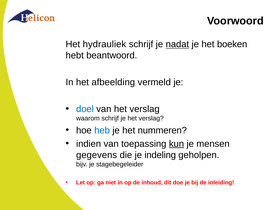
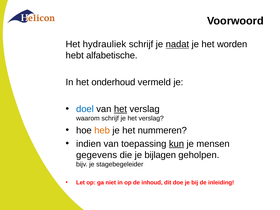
boeken: boeken -> worden
beantwoord: beantwoord -> alfabetische
afbeelding: afbeelding -> onderhoud
het at (120, 109) underline: none -> present
heb colour: blue -> orange
indeling: indeling -> bijlagen
